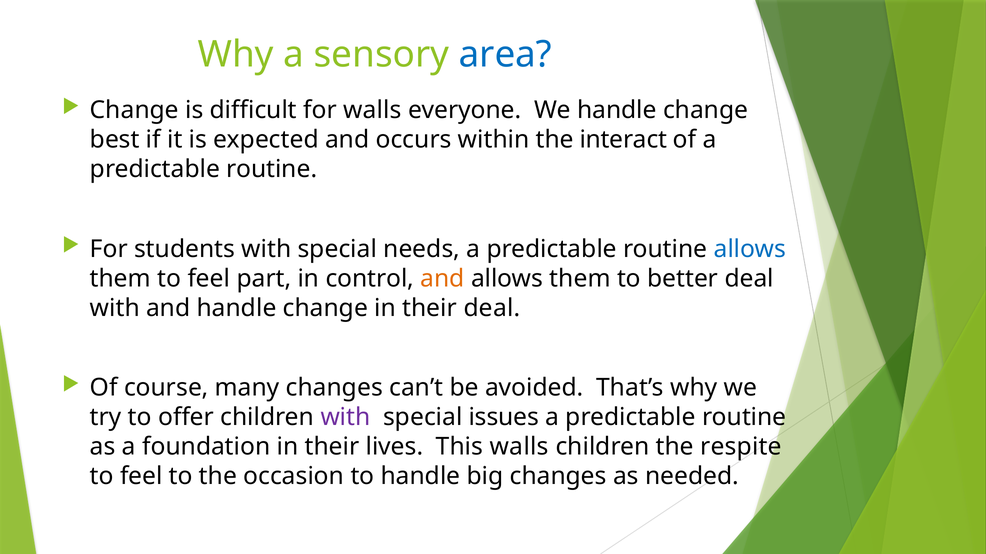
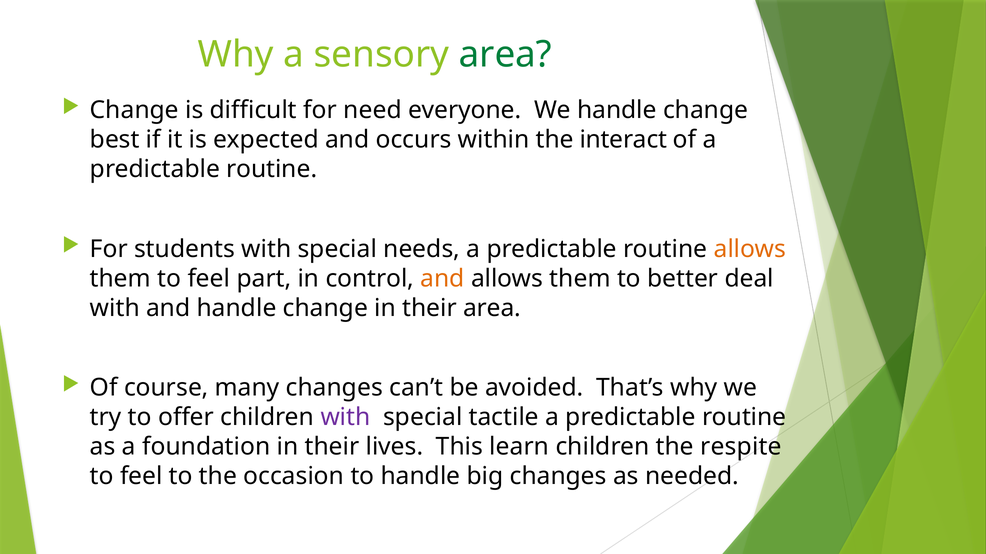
area at (505, 55) colour: blue -> green
for walls: walls -> need
allows at (750, 249) colour: blue -> orange
their deal: deal -> area
issues: issues -> tactile
This walls: walls -> learn
